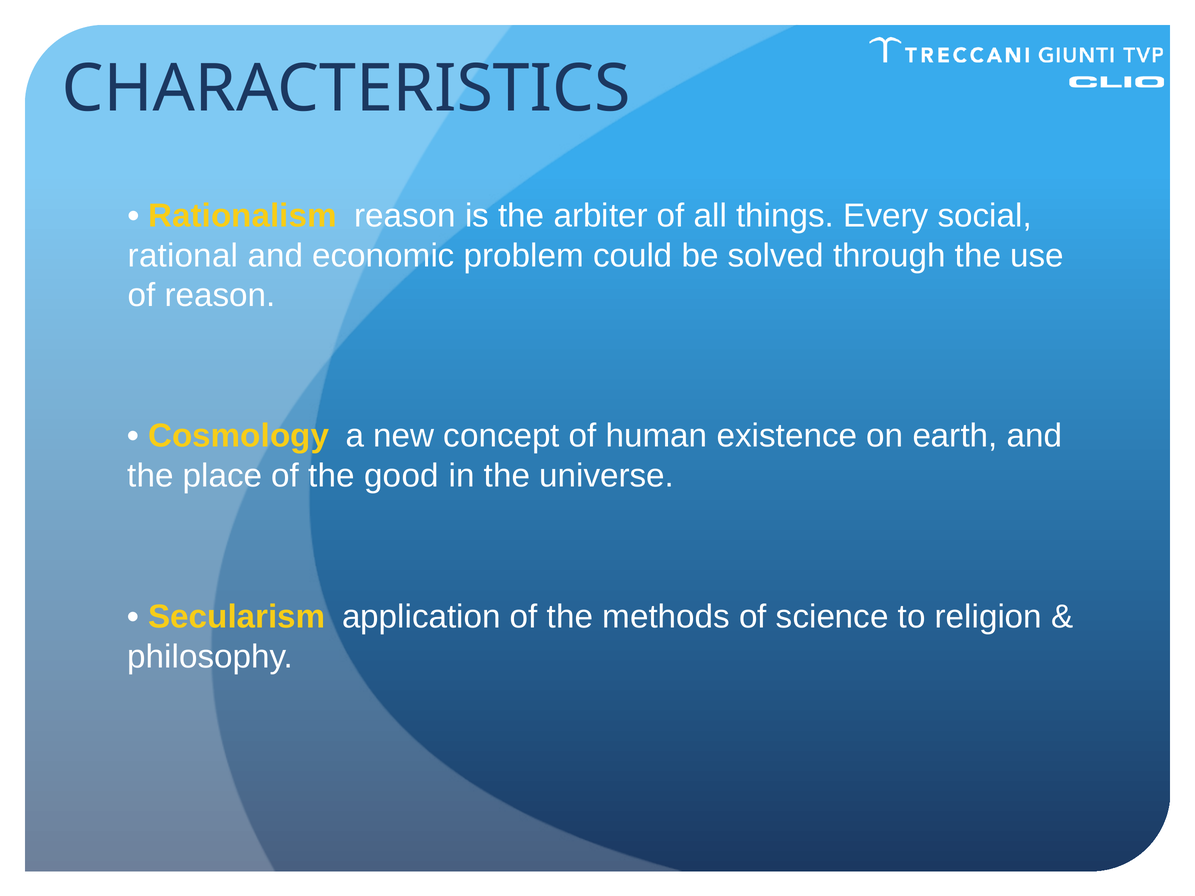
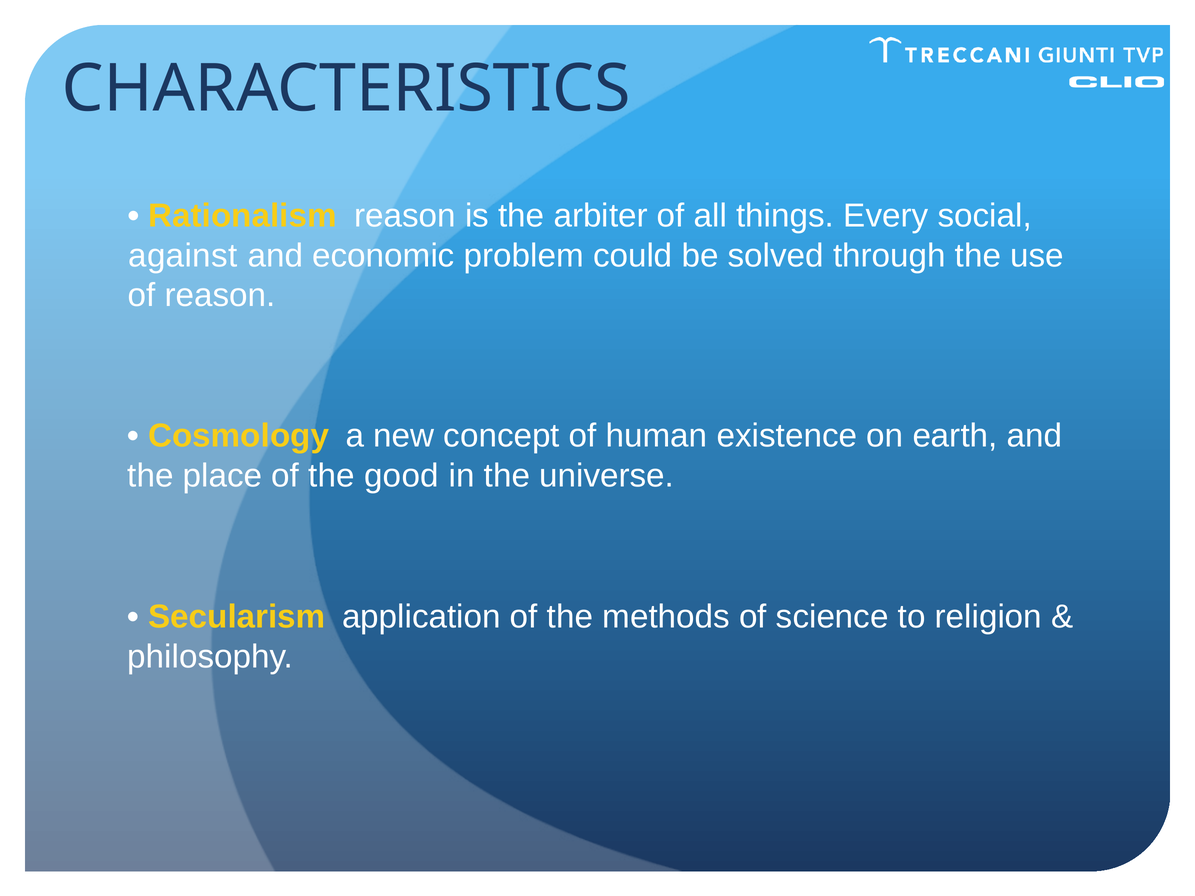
rational: rational -> against
